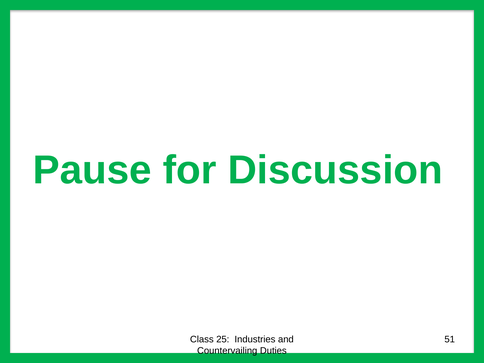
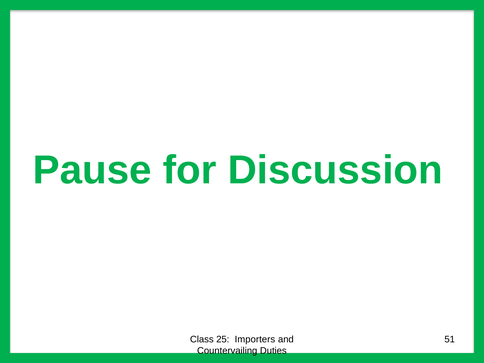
Industries: Industries -> Importers
